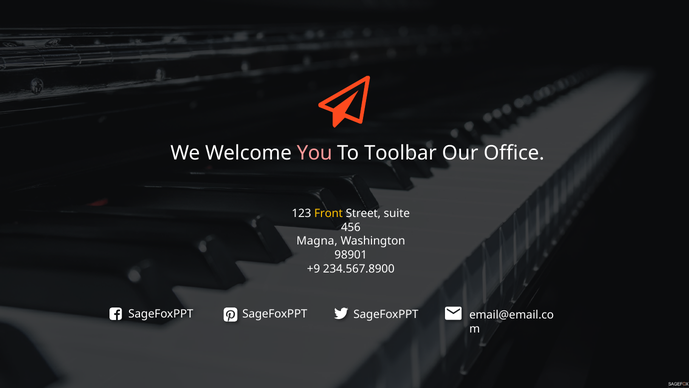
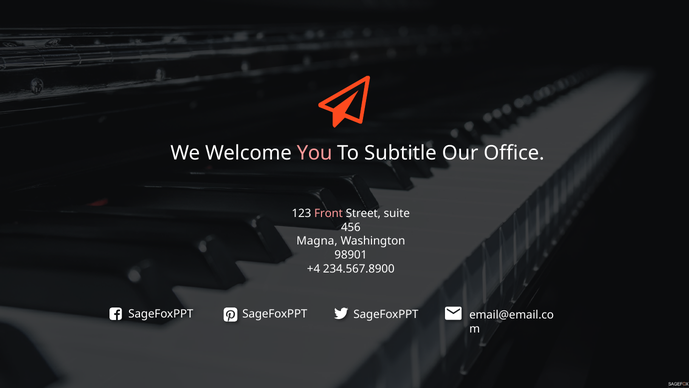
Toolbar: Toolbar -> Subtitle
Front colour: yellow -> pink
+9: +9 -> +4
